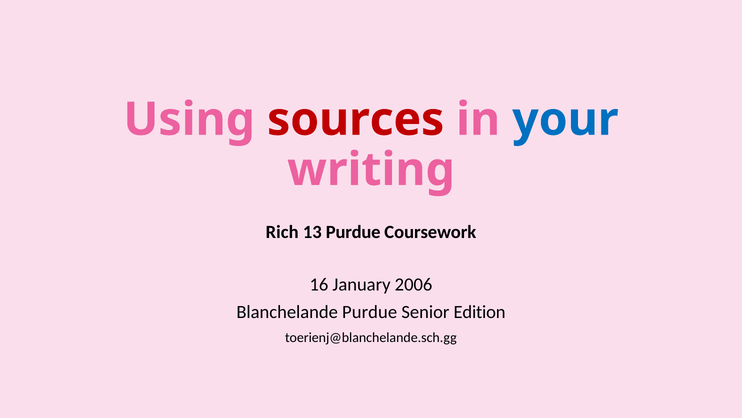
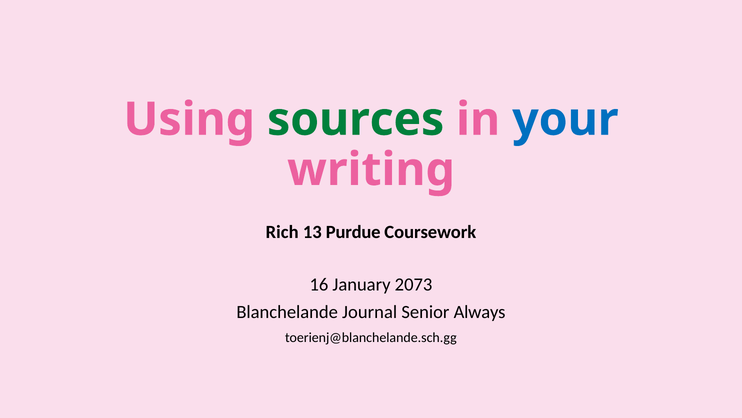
sources colour: red -> green
2006: 2006 -> 2073
Blanchelande Purdue: Purdue -> Journal
Edition: Edition -> Always
